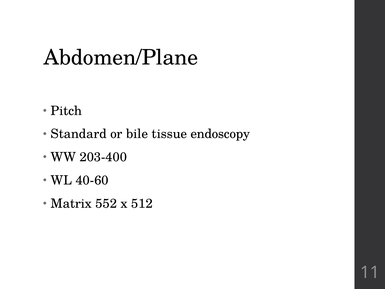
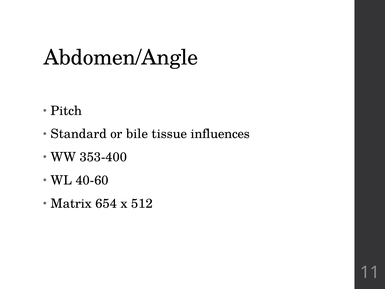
Abdomen/Plane: Abdomen/Plane -> Abdomen/Angle
endoscopy: endoscopy -> influences
203-400: 203-400 -> 353-400
552: 552 -> 654
